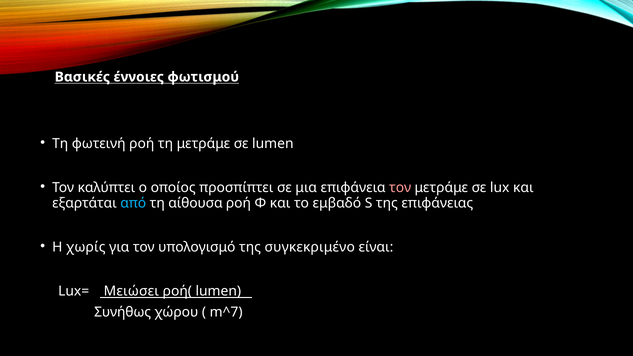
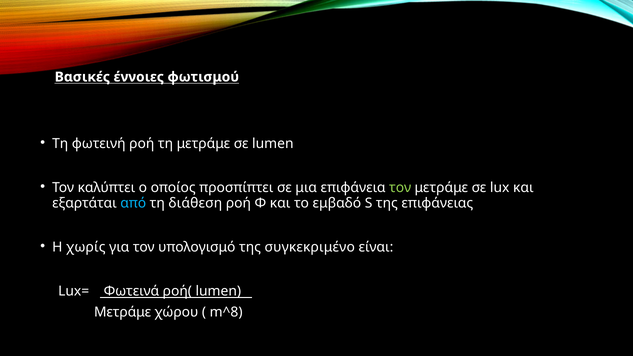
τον at (400, 188) colour: pink -> light green
αίθουσα: αίθουσα -> διάθεση
Μειώσει: Μειώσει -> Φωτεινά
Συνήθως at (123, 312): Συνήθως -> Μετράμε
m^7: m^7 -> m^8
